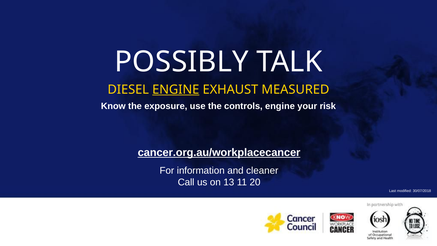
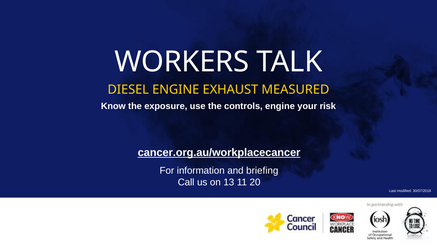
POSSIBLY: POSSIBLY -> WORKERS
ENGINE at (176, 89) underline: present -> none
cleaner: cleaner -> briefing
